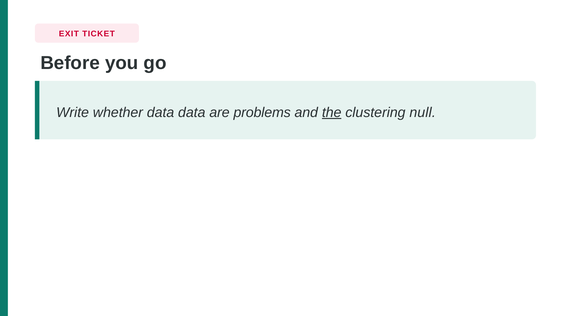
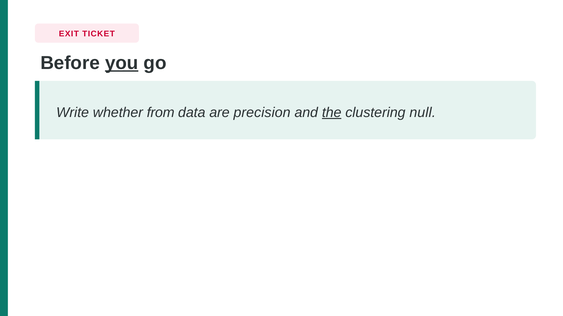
you underline: none -> present
whether data: data -> from
problems: problems -> precision
